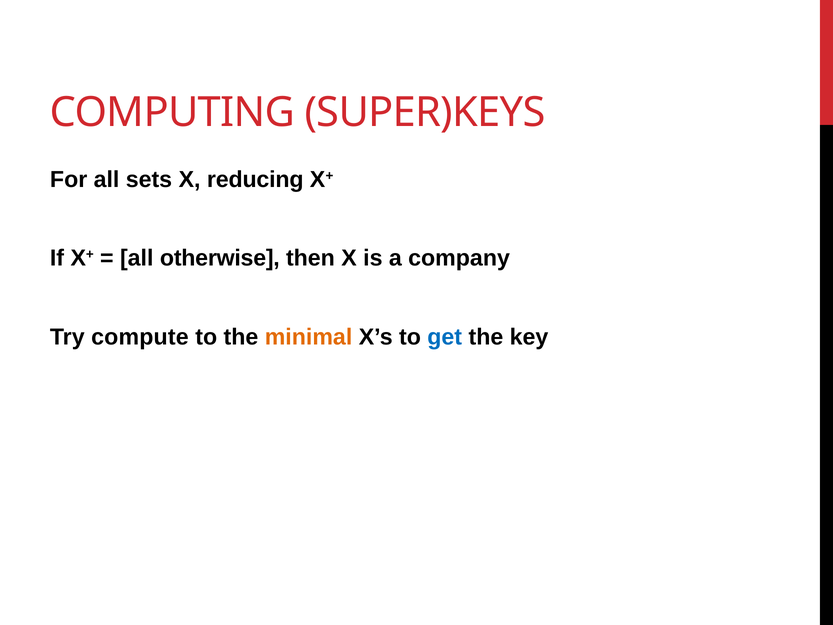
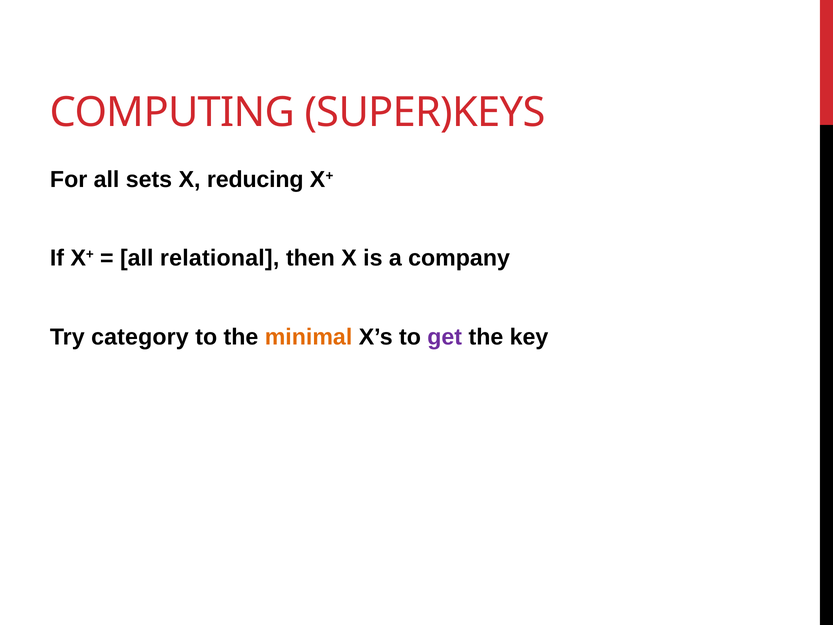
otherwise: otherwise -> relational
compute: compute -> category
get colour: blue -> purple
